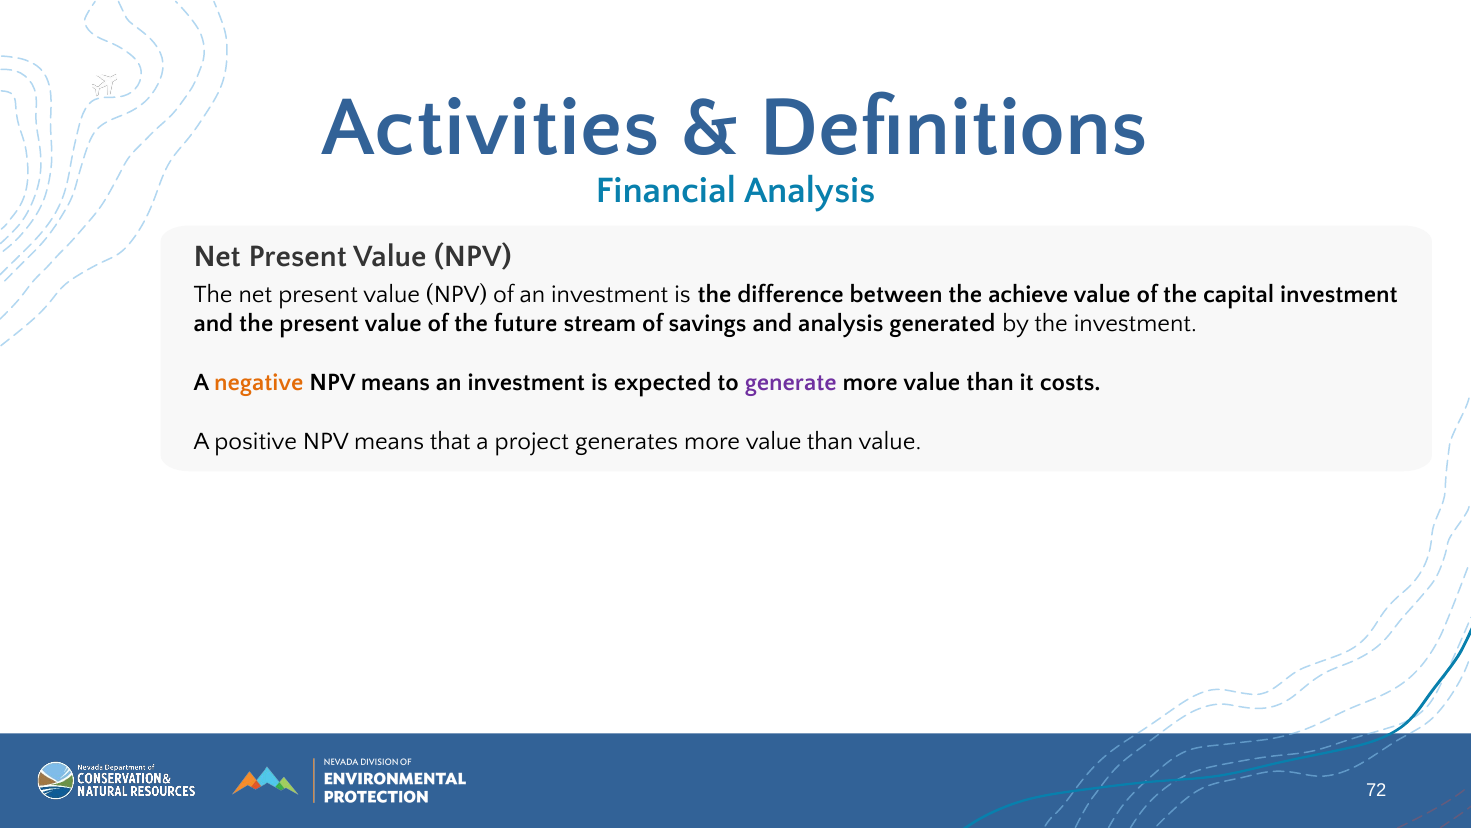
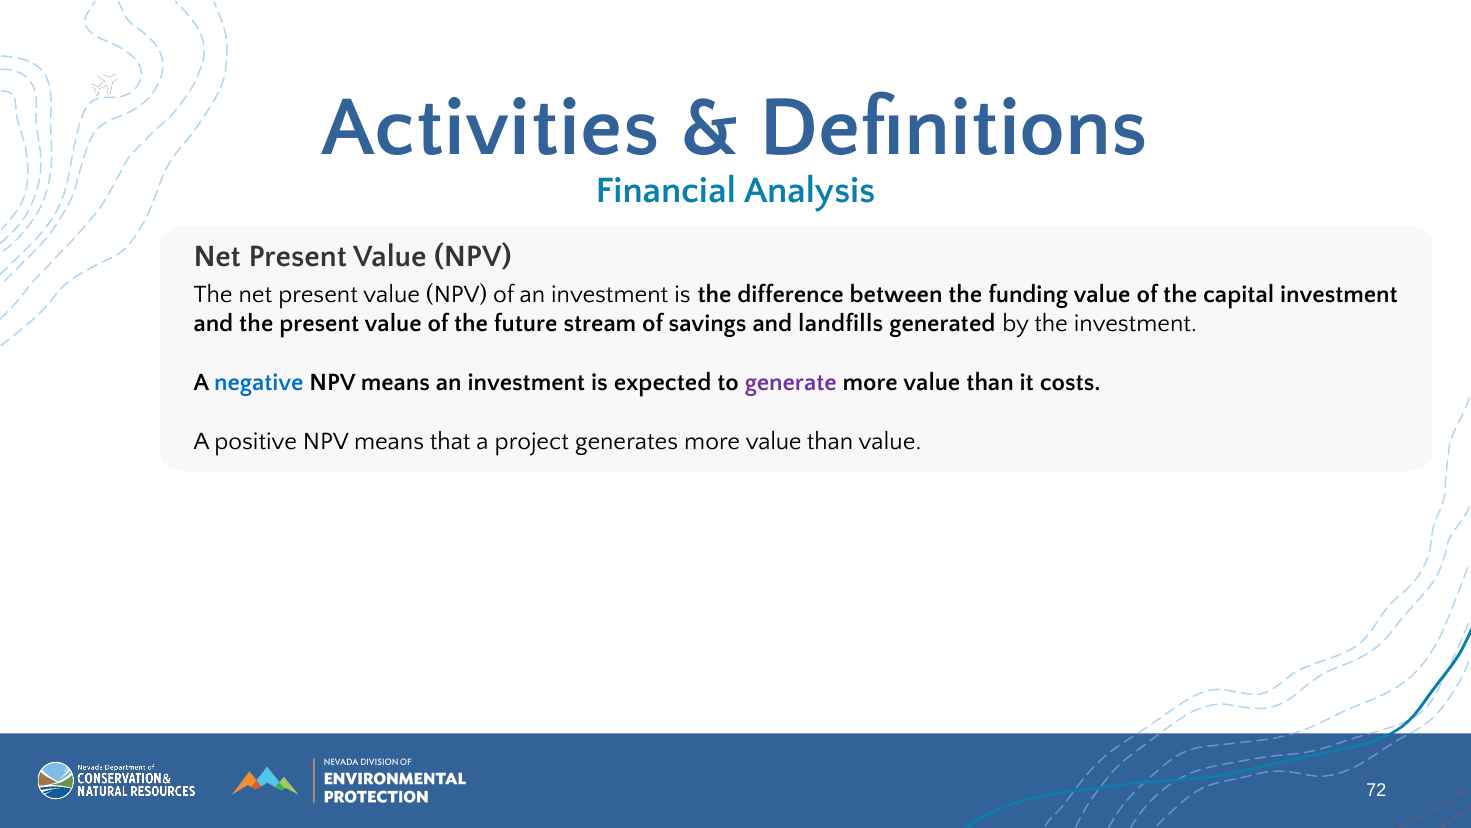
achieve: achieve -> funding
and analysis: analysis -> landfills
negative colour: orange -> blue
